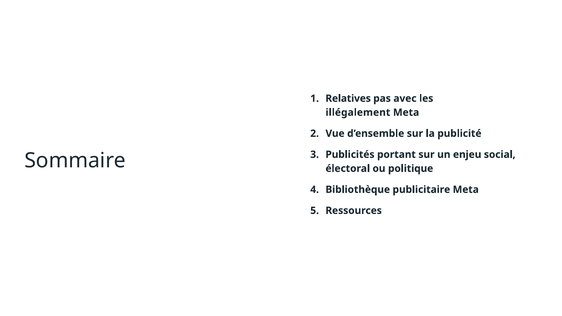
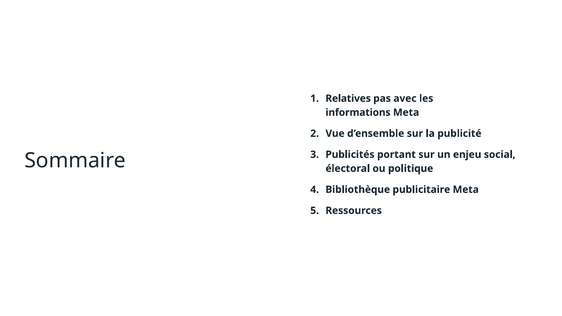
illégalement: illégalement -> informations
